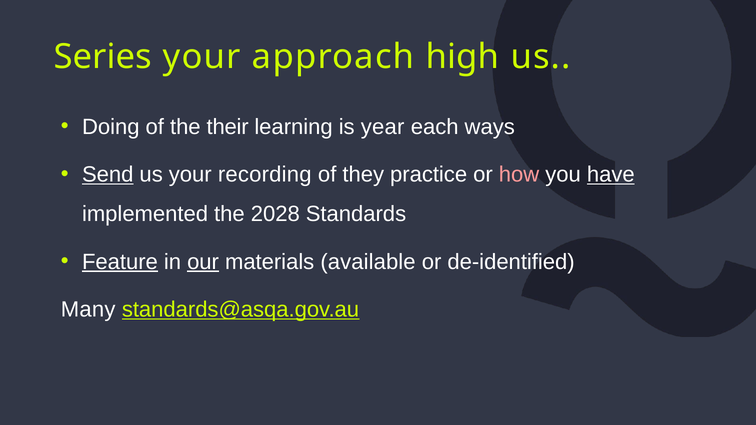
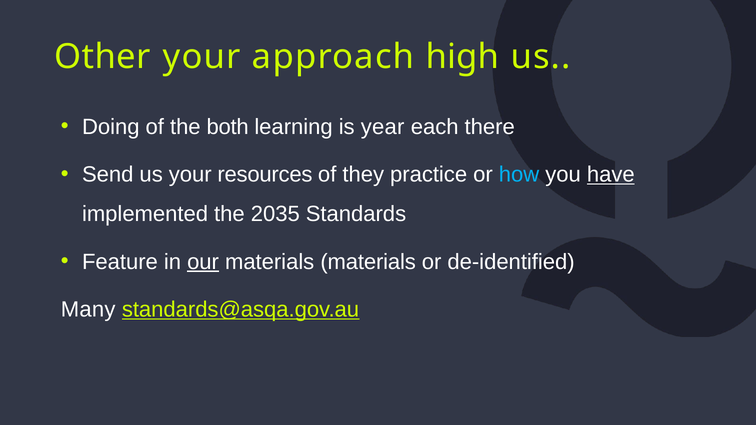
Series: Series -> Other
their: their -> both
ways: ways -> there
Send underline: present -> none
recording: recording -> resources
how colour: pink -> light blue
2028: 2028 -> 2035
Feature underline: present -> none
materials available: available -> materials
